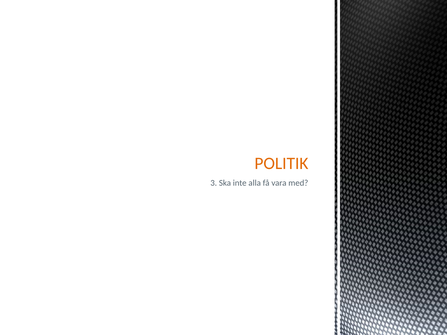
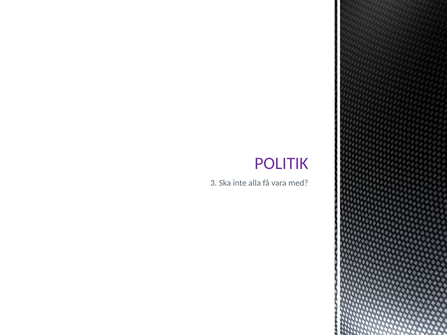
POLITIK colour: orange -> purple
